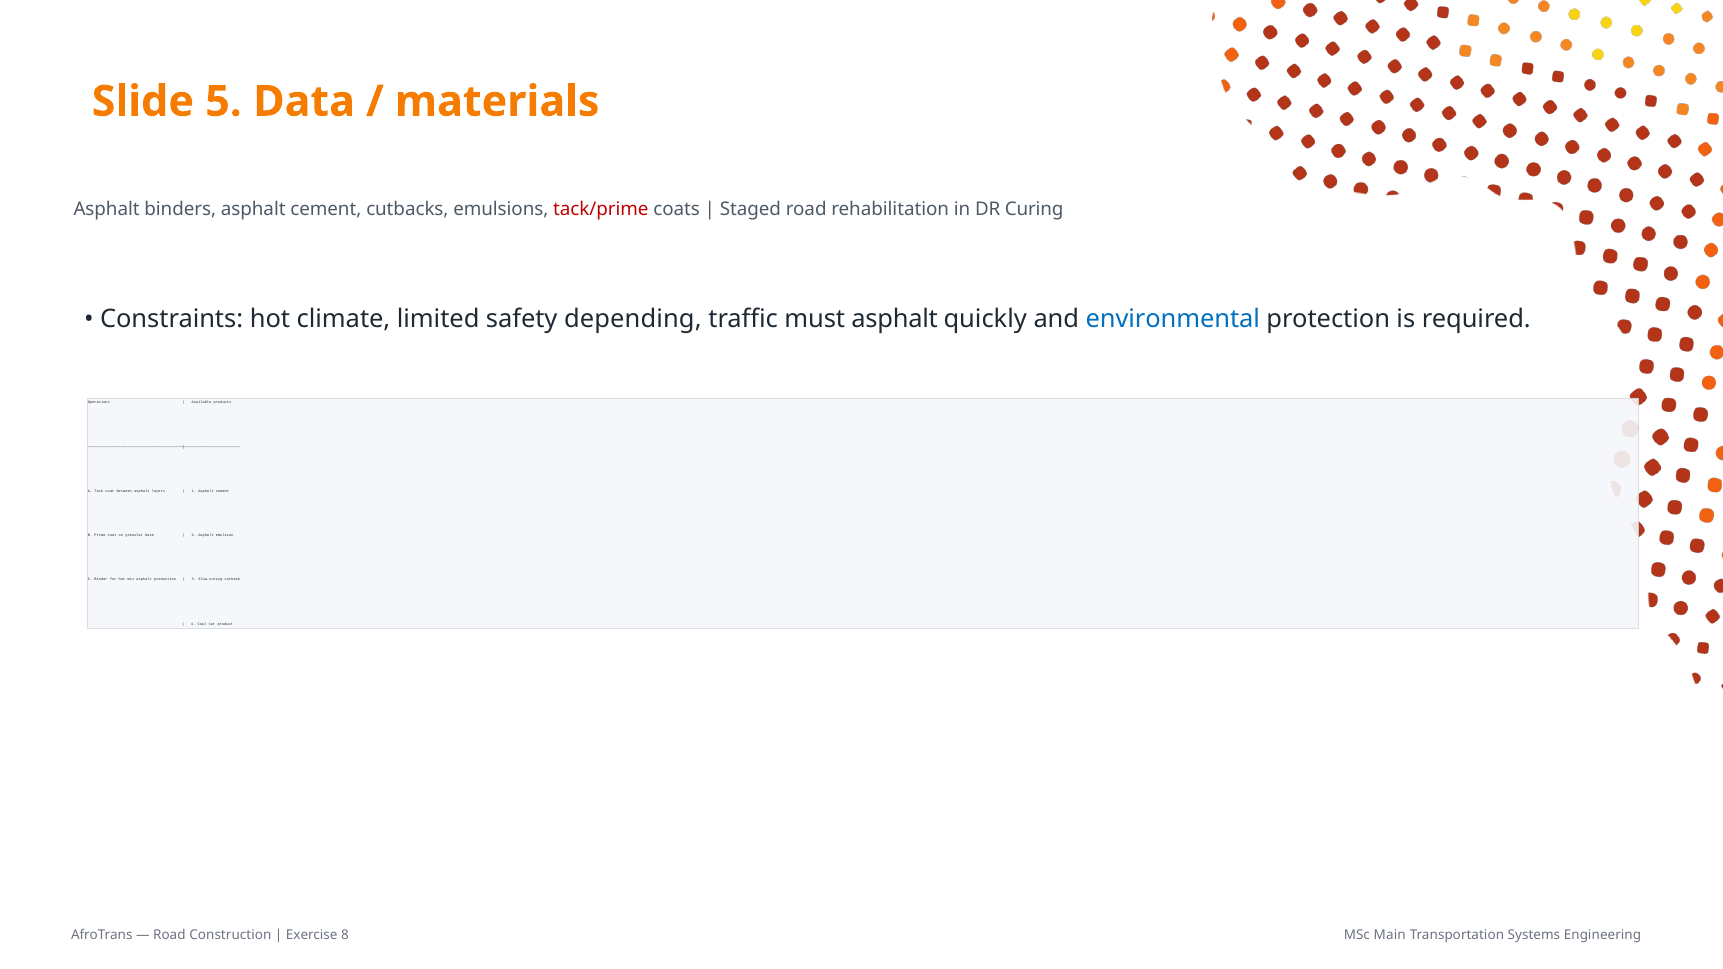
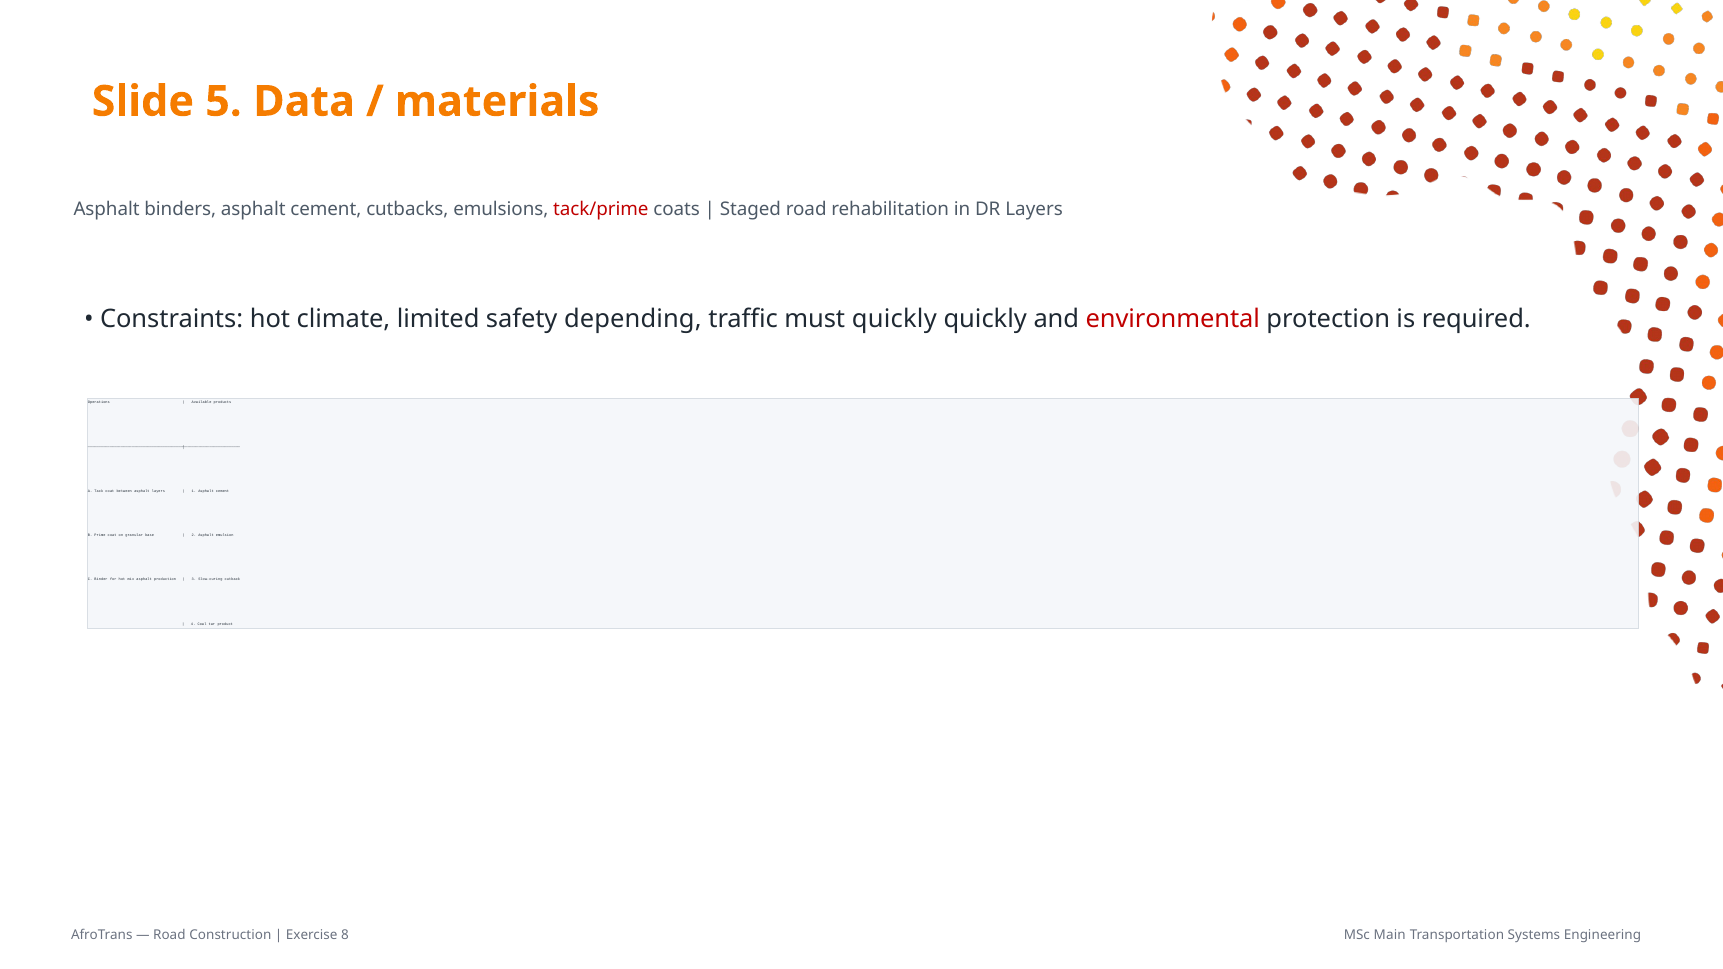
DR Curing: Curing -> Layers
must asphalt: asphalt -> quickly
environmental colour: blue -> red
